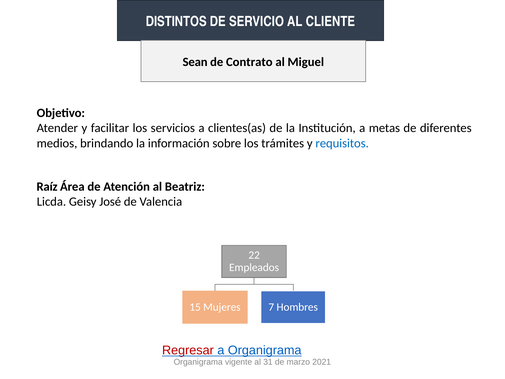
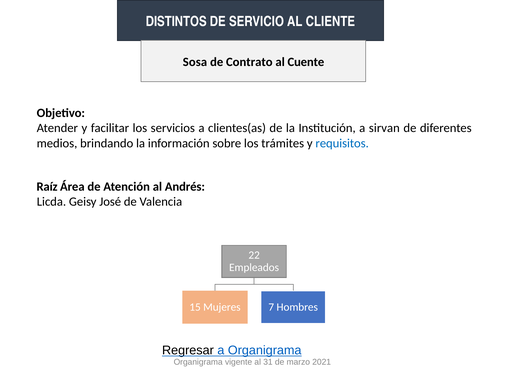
Sean: Sean -> Sosa
Miguel: Miguel -> Cuente
metas: metas -> sirvan
Beatriz: Beatriz -> Andrés
Regresar colour: red -> black
